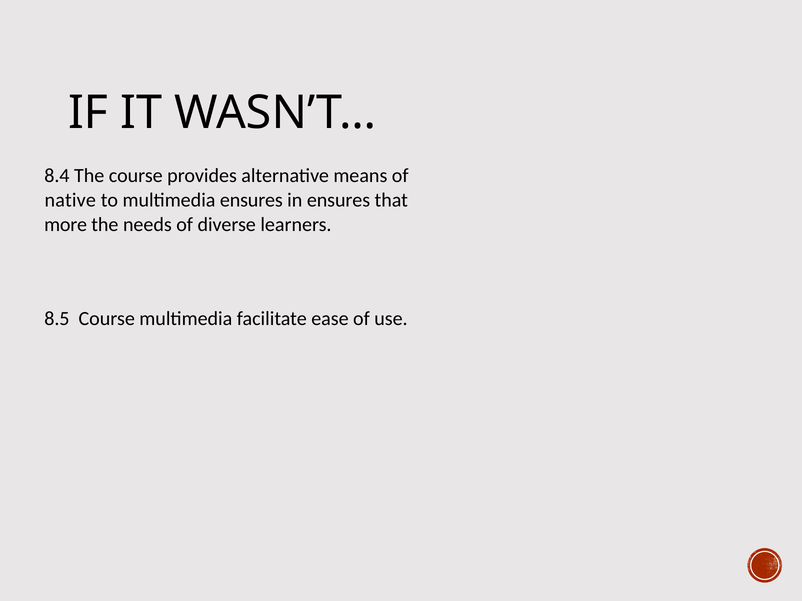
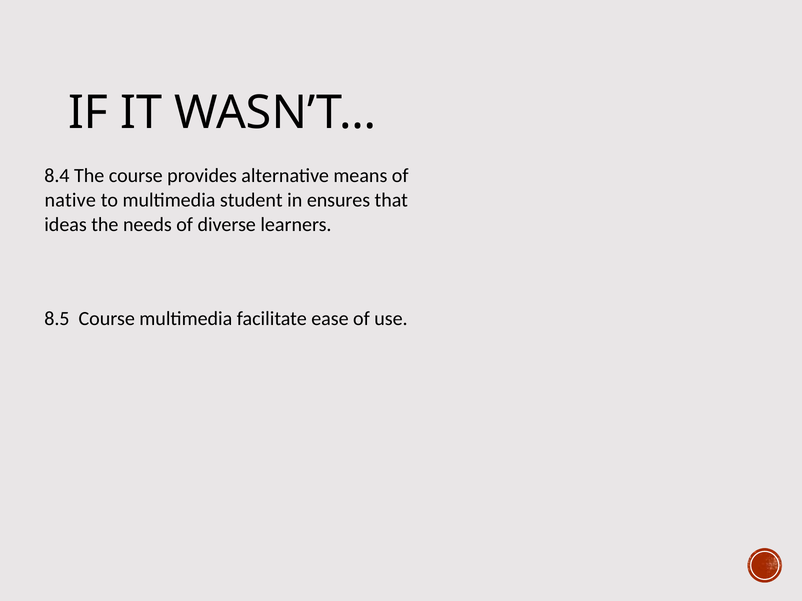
multimedia ensures: ensures -> student
more: more -> ideas
